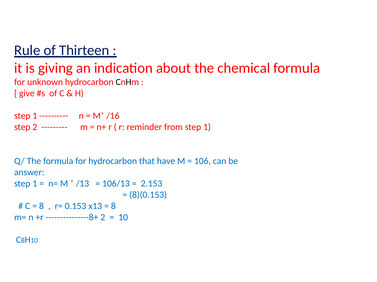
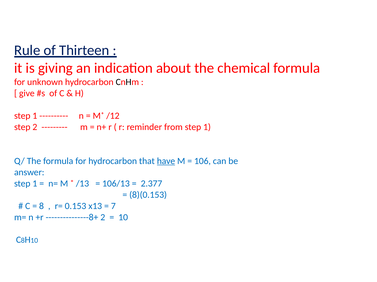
/16: /16 -> /12
have underline: none -> present
2.153: 2.153 -> 2.377
8 at (113, 207): 8 -> 7
